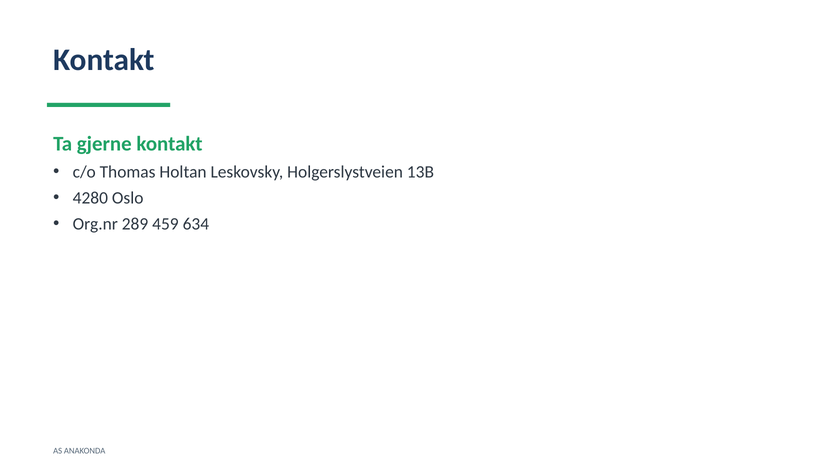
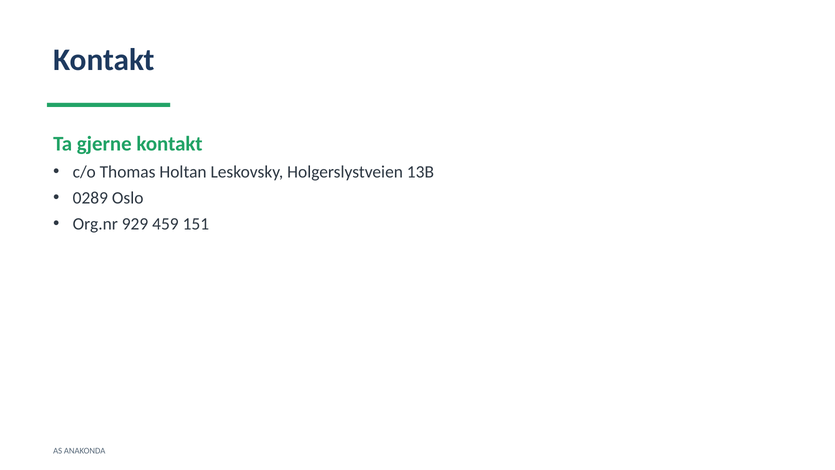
4280: 4280 -> 0289
289: 289 -> 929
634: 634 -> 151
